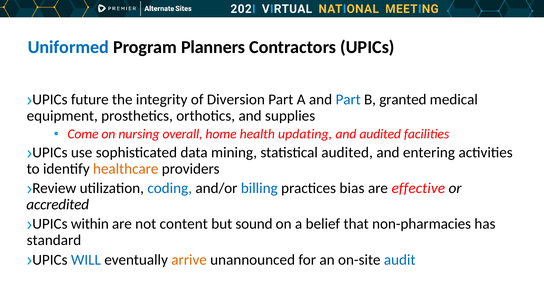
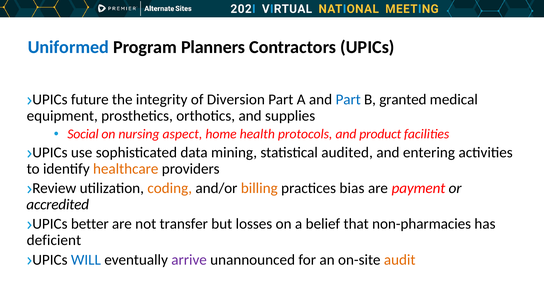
Come: Come -> Social
overall: overall -> aspect
updating: updating -> protocols
and audited: audited -> product
coding colour: blue -> orange
billing colour: blue -> orange
effective: effective -> payment
within: within -> better
content: content -> transfer
sound: sound -> losses
standard: standard -> deficient
arrive colour: orange -> purple
audit colour: blue -> orange
